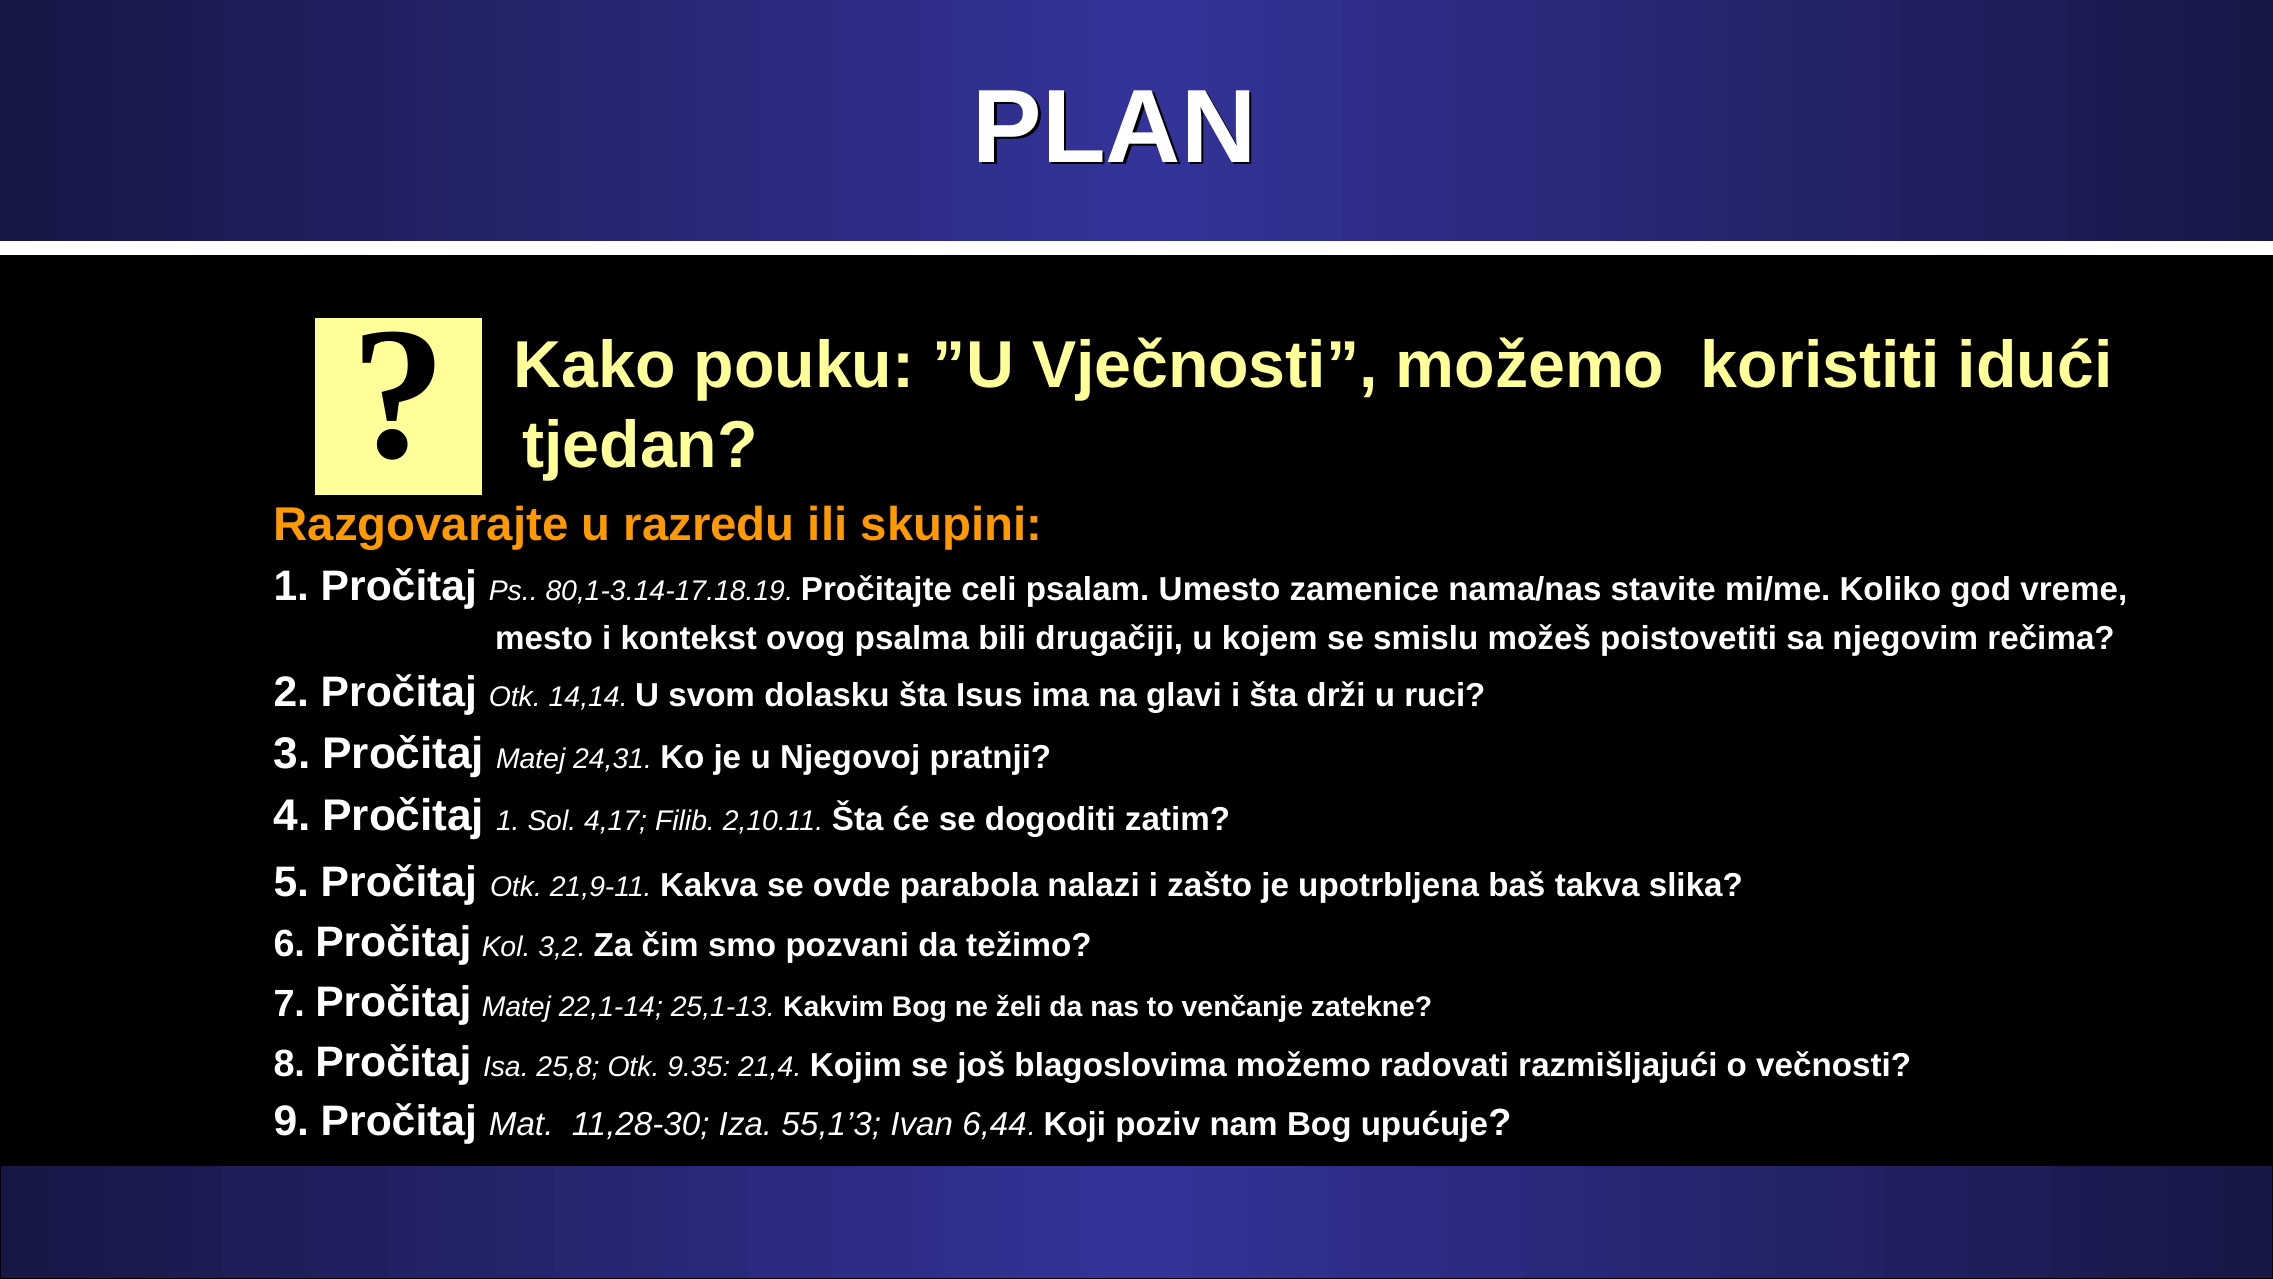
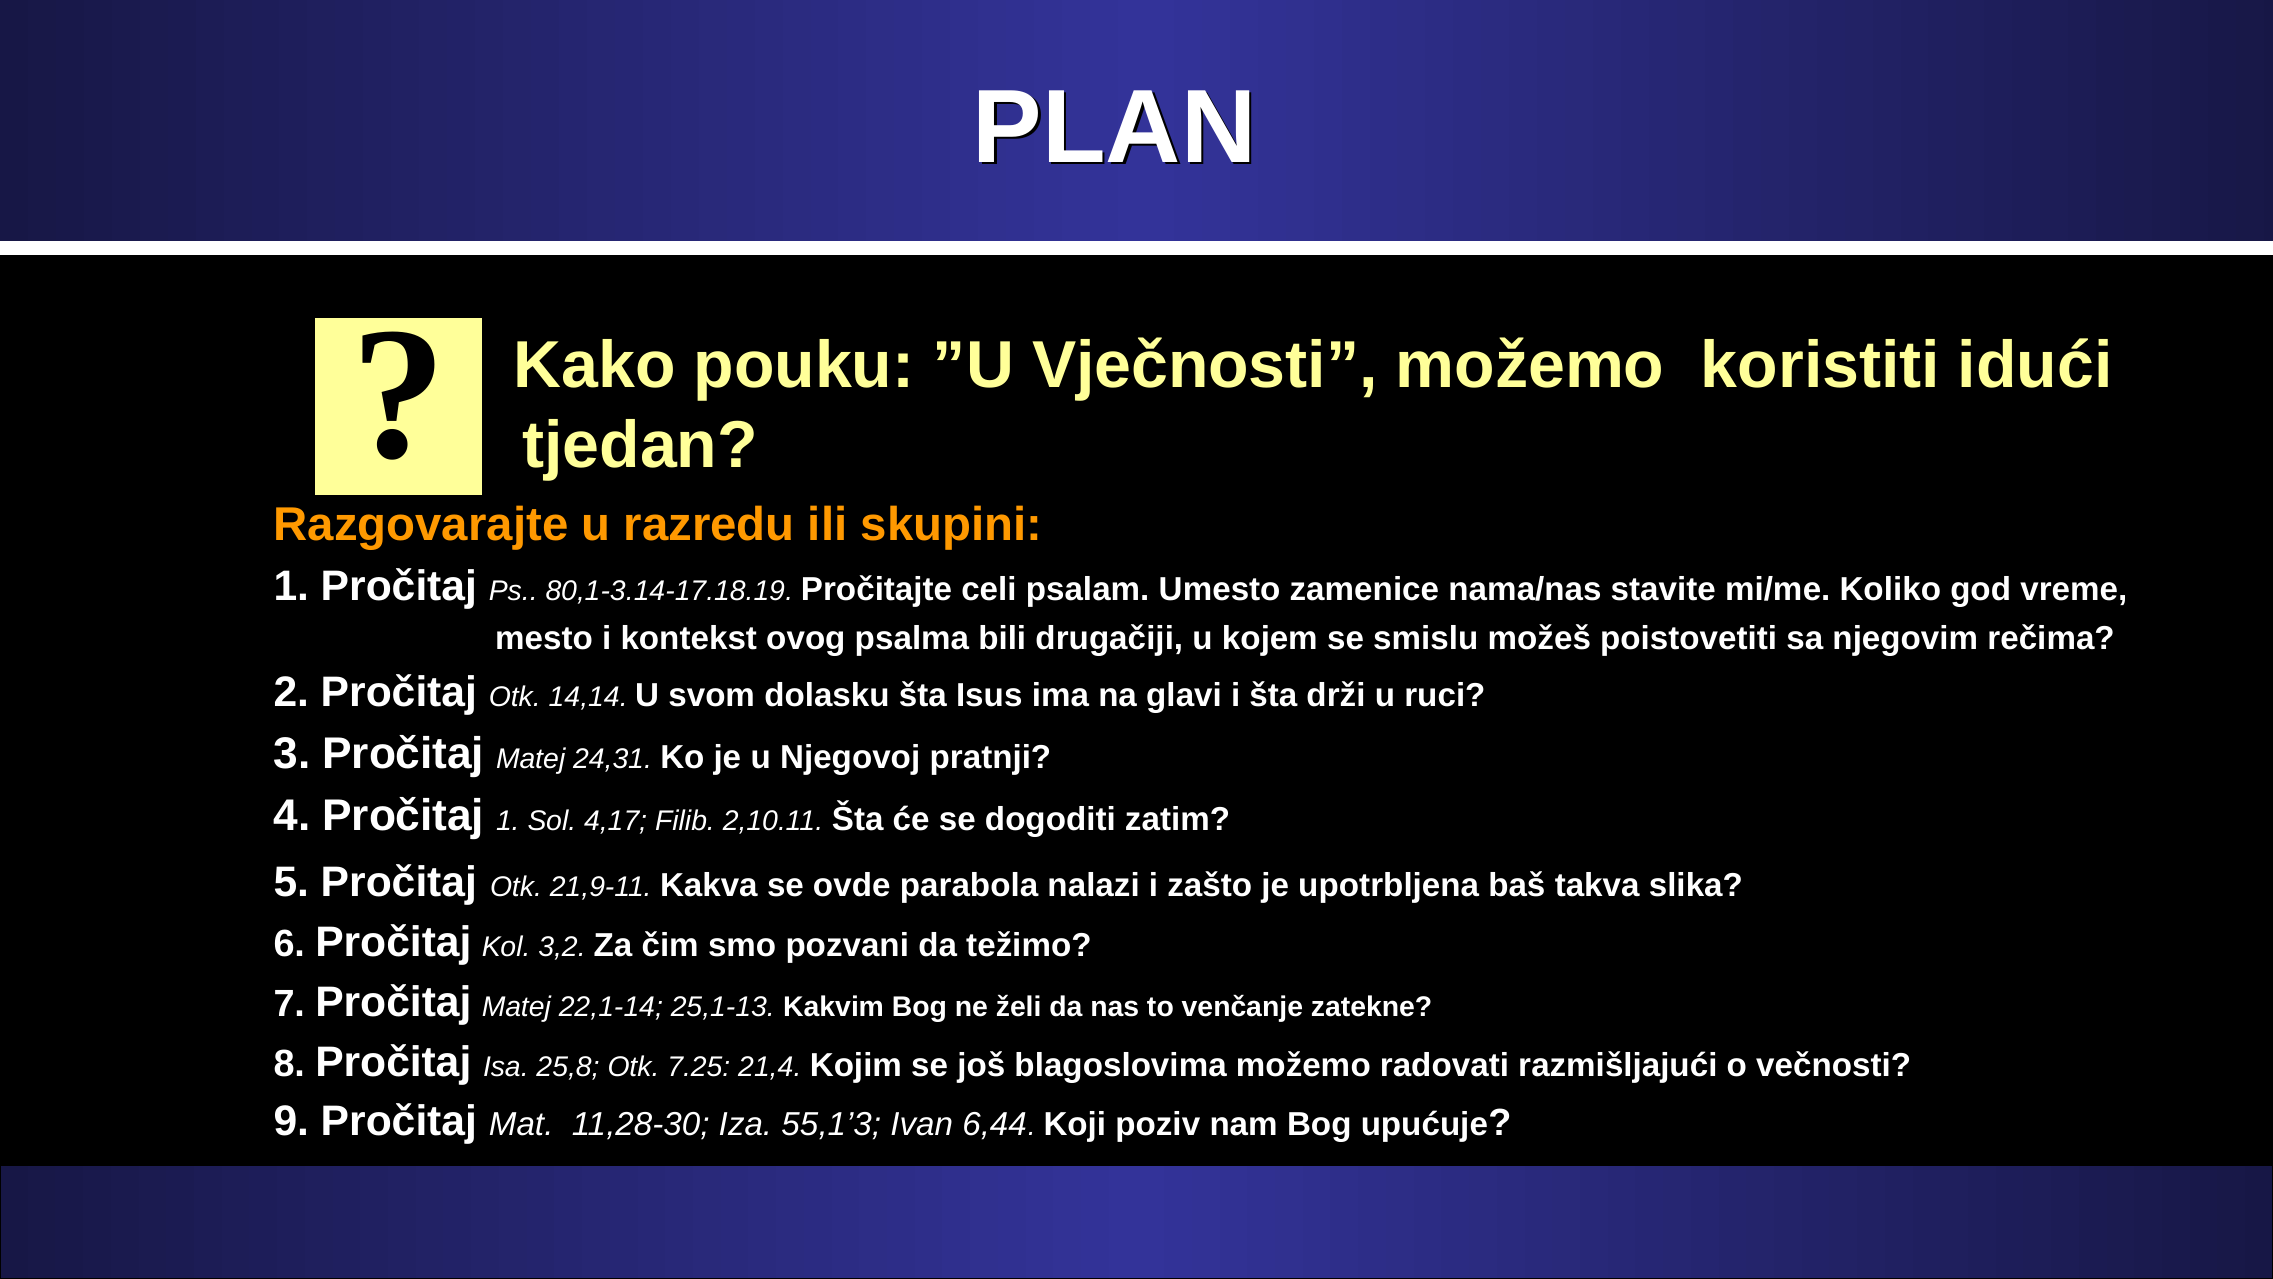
9.35: 9.35 -> 7.25
